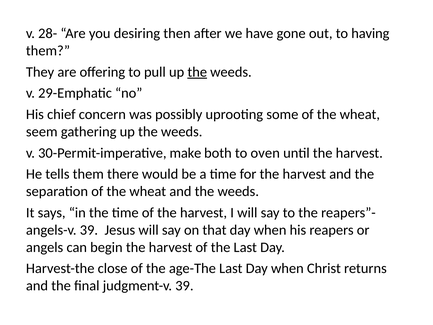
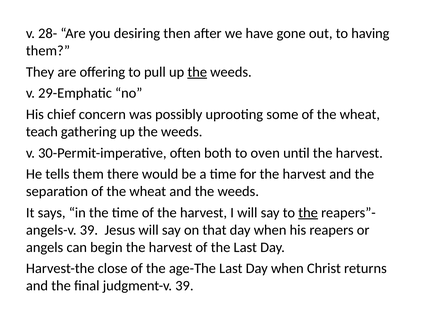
seem: seem -> teach
make: make -> often
the at (308, 212) underline: none -> present
